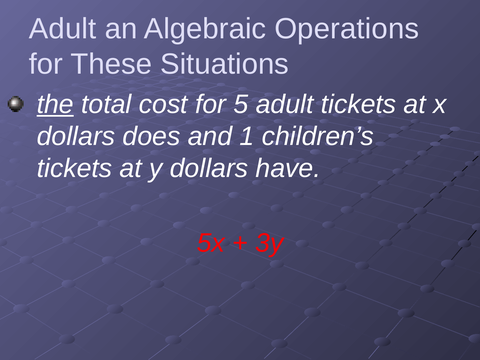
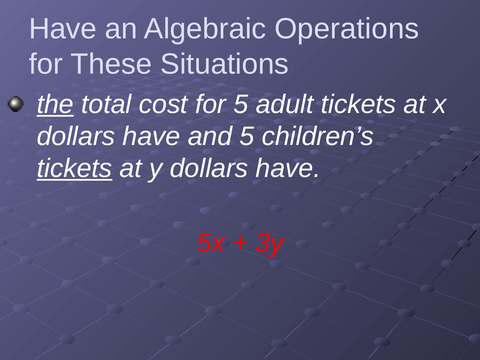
Adult at (63, 29): Adult -> Have
does at (151, 136): does -> have
and 1: 1 -> 5
tickets at (75, 168) underline: none -> present
